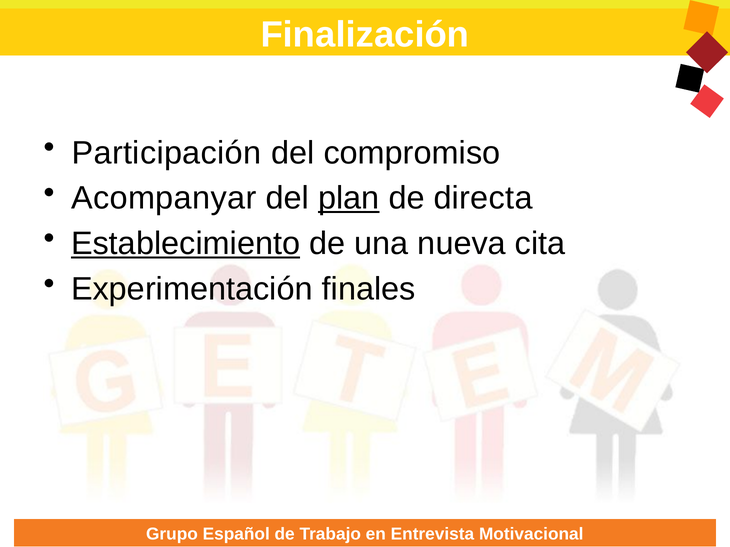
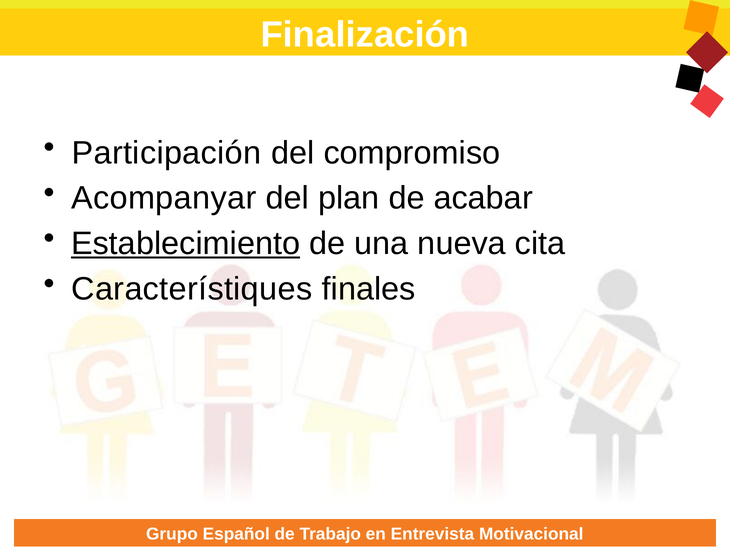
plan underline: present -> none
directa: directa -> acabar
Experimentación: Experimentación -> Característiques
